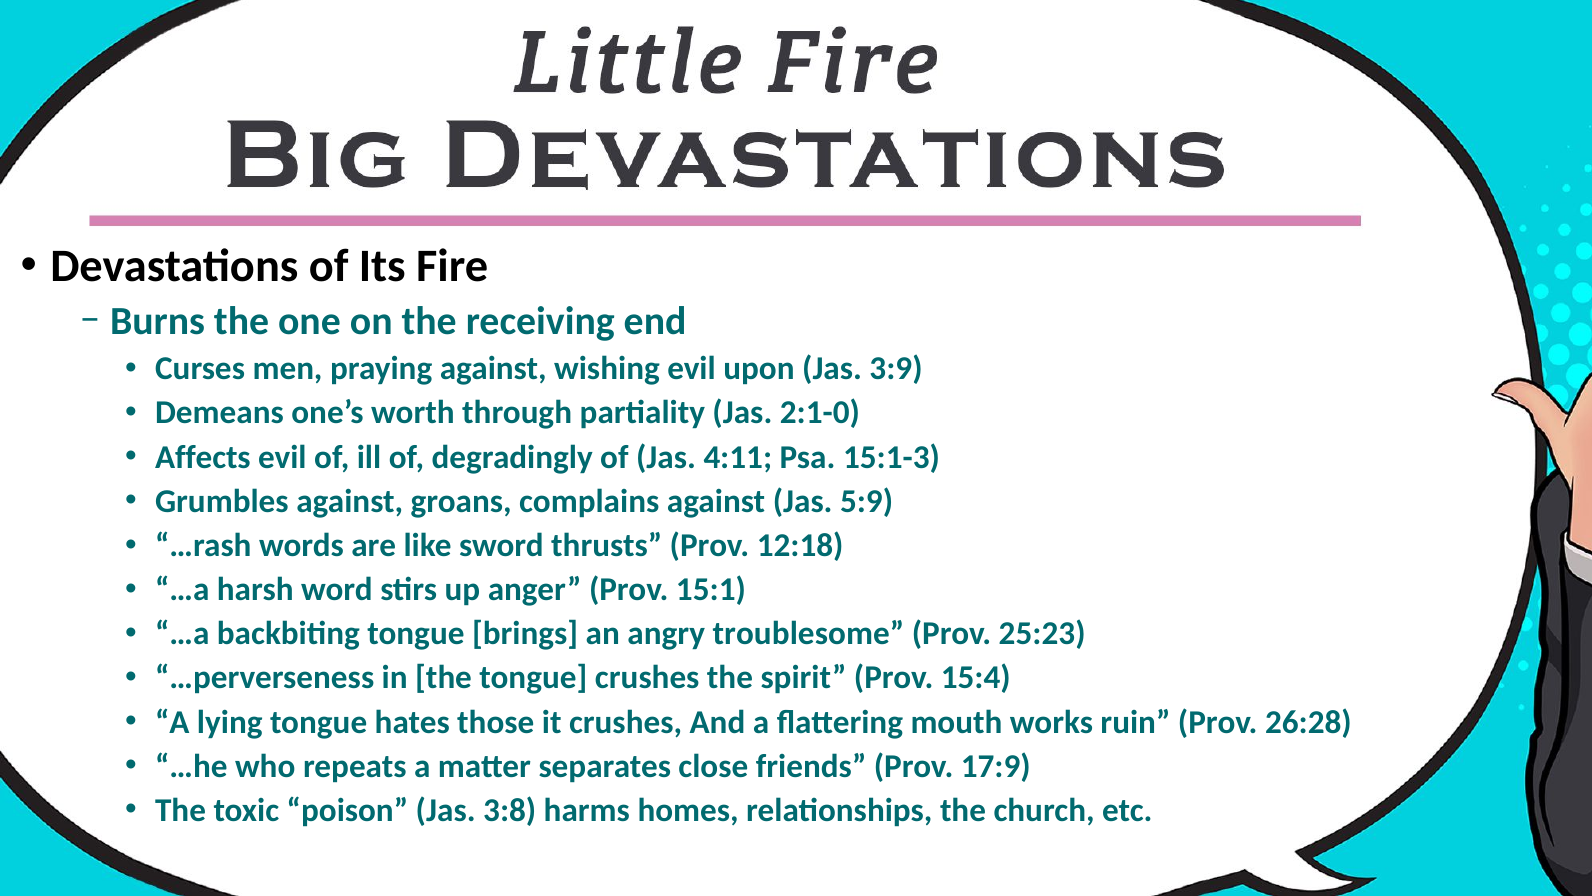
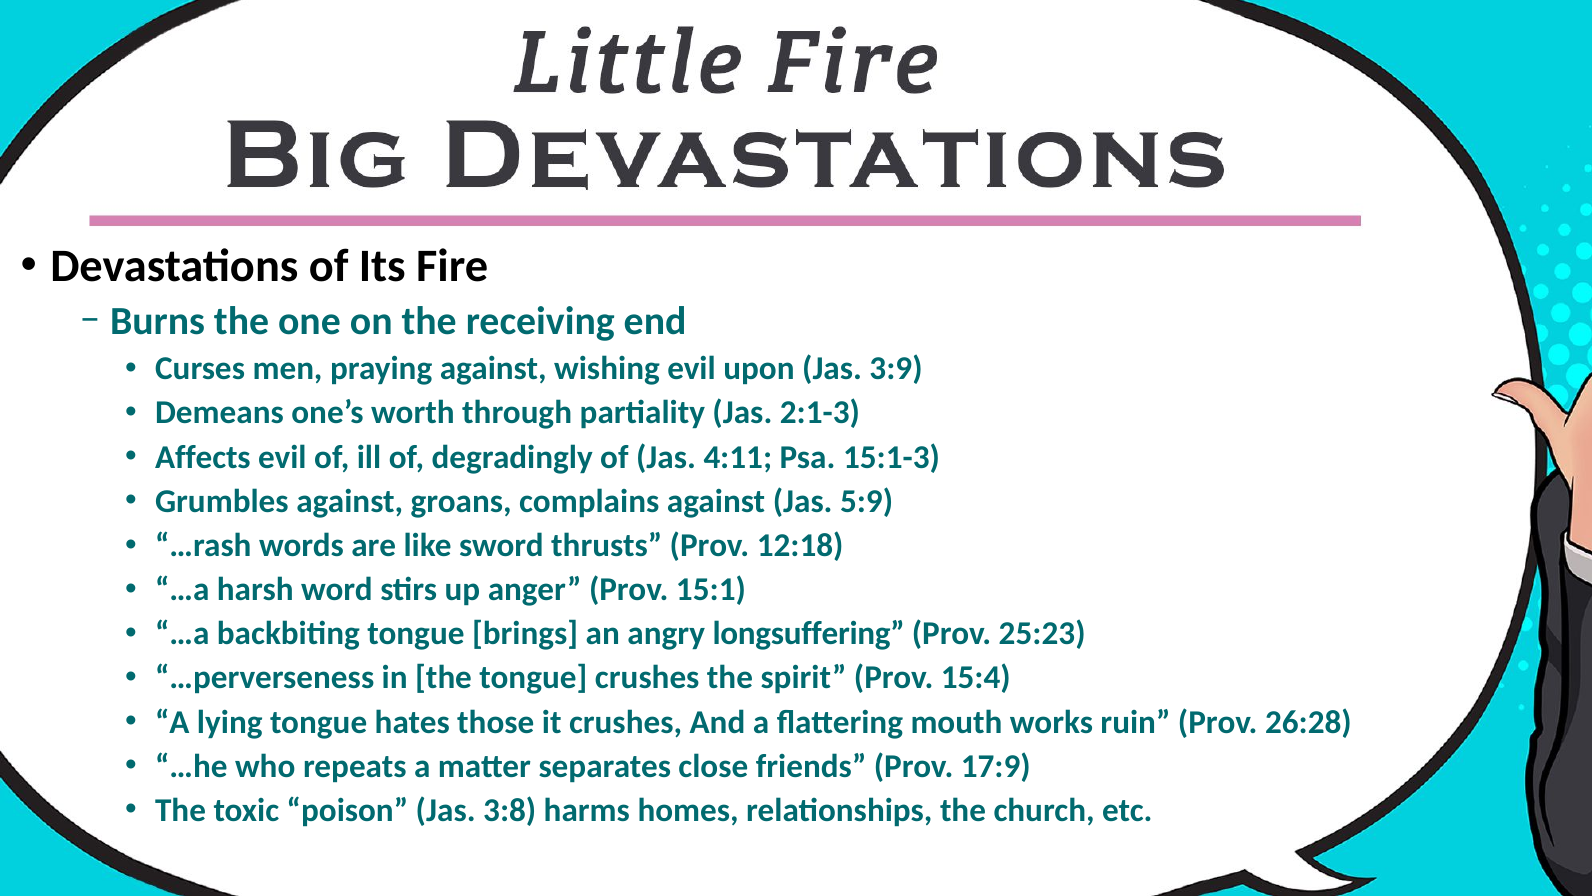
2:1-0: 2:1-0 -> 2:1-3
troublesome: troublesome -> longsuffering
